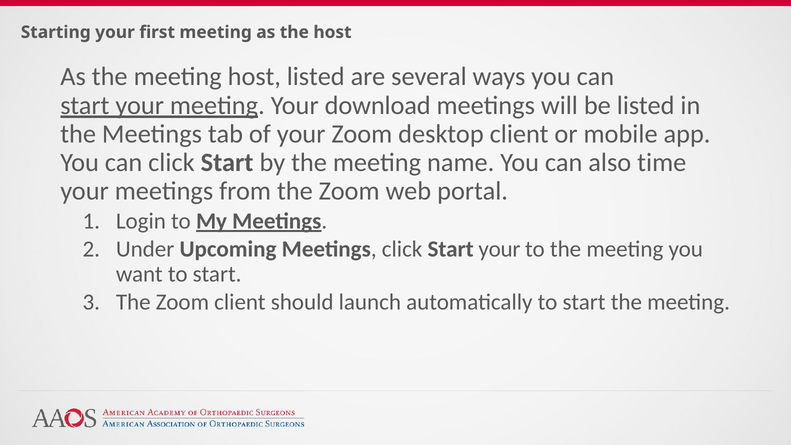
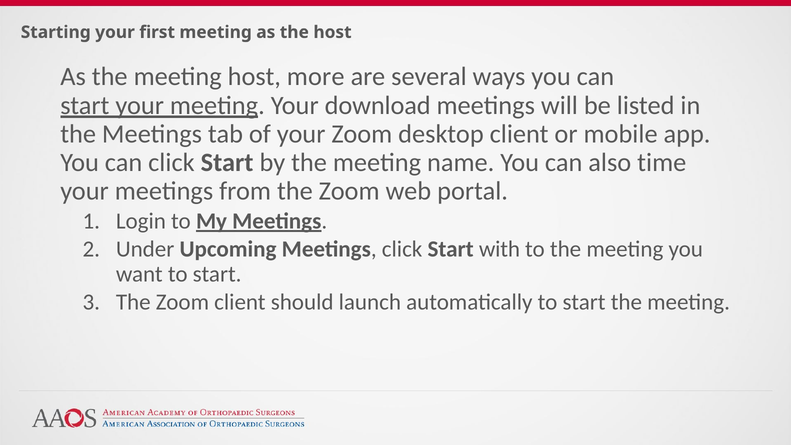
host listed: listed -> more
click Start your: your -> with
